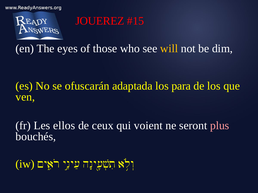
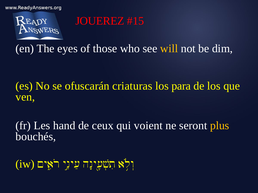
adaptada: adaptada -> criaturas
ellos: ellos -> hand
plus colour: pink -> yellow
